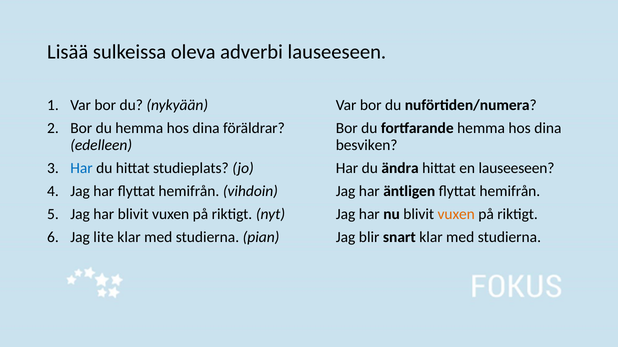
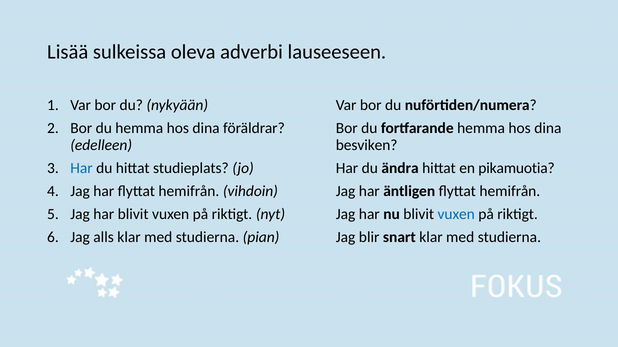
en lauseeseen: lauseeseen -> pikamuotia
vuxen at (456, 215) colour: orange -> blue
lite: lite -> alls
